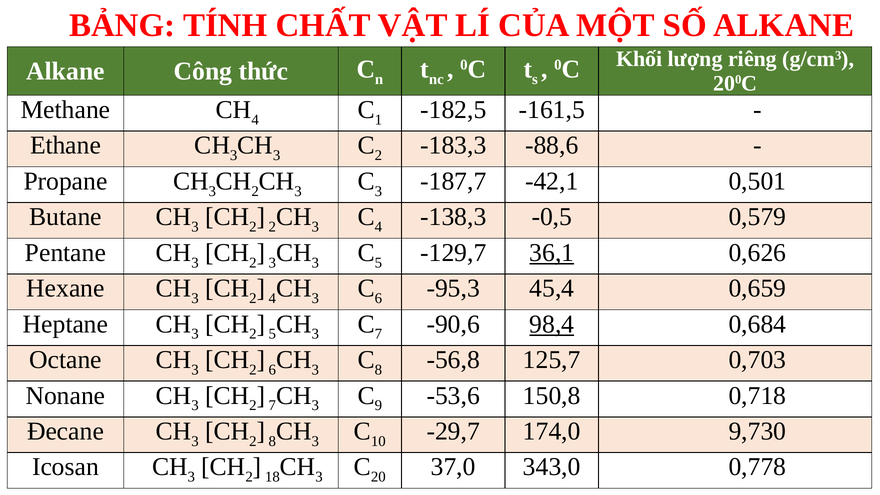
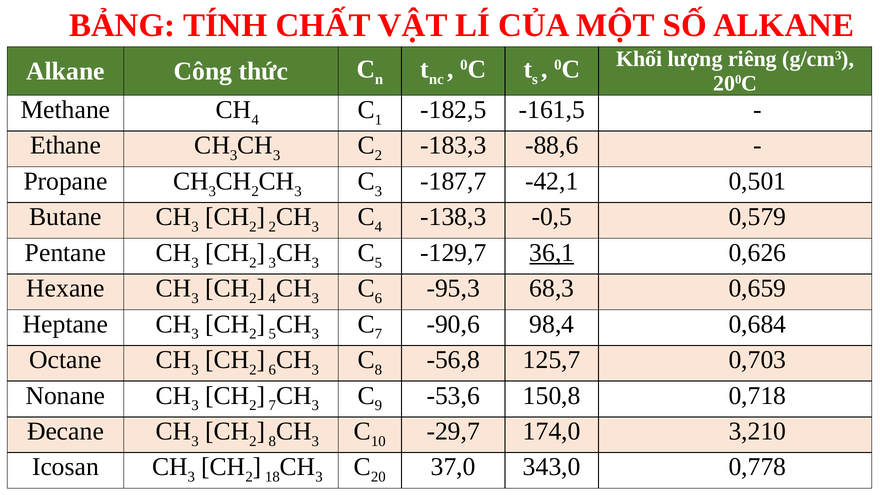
45,4: 45,4 -> 68,3
98,4 underline: present -> none
9,730: 9,730 -> 3,210
